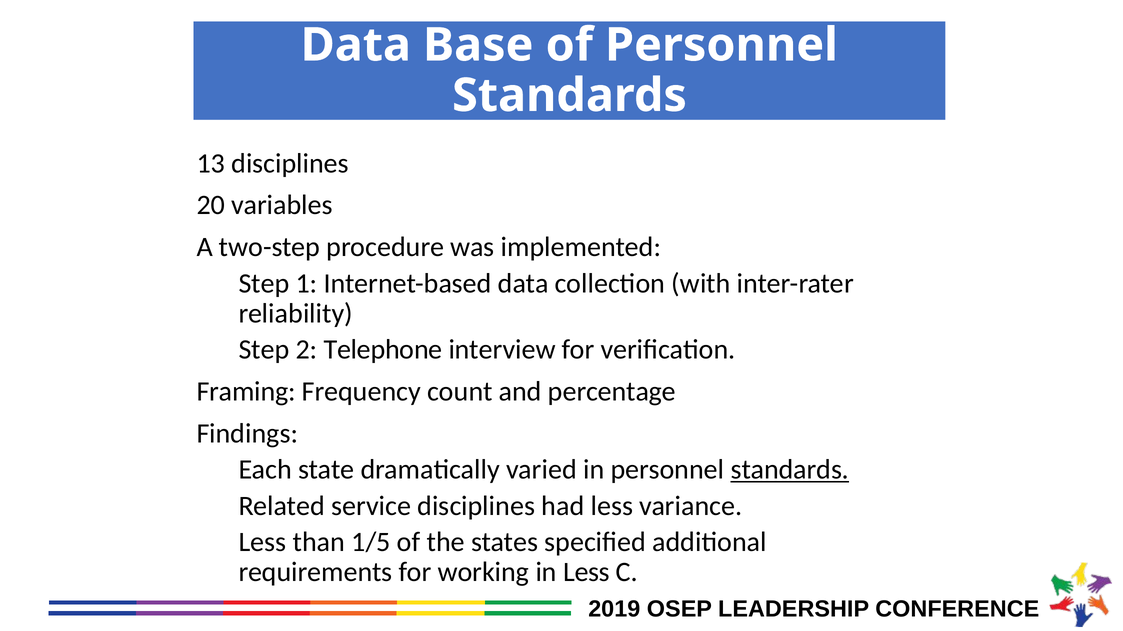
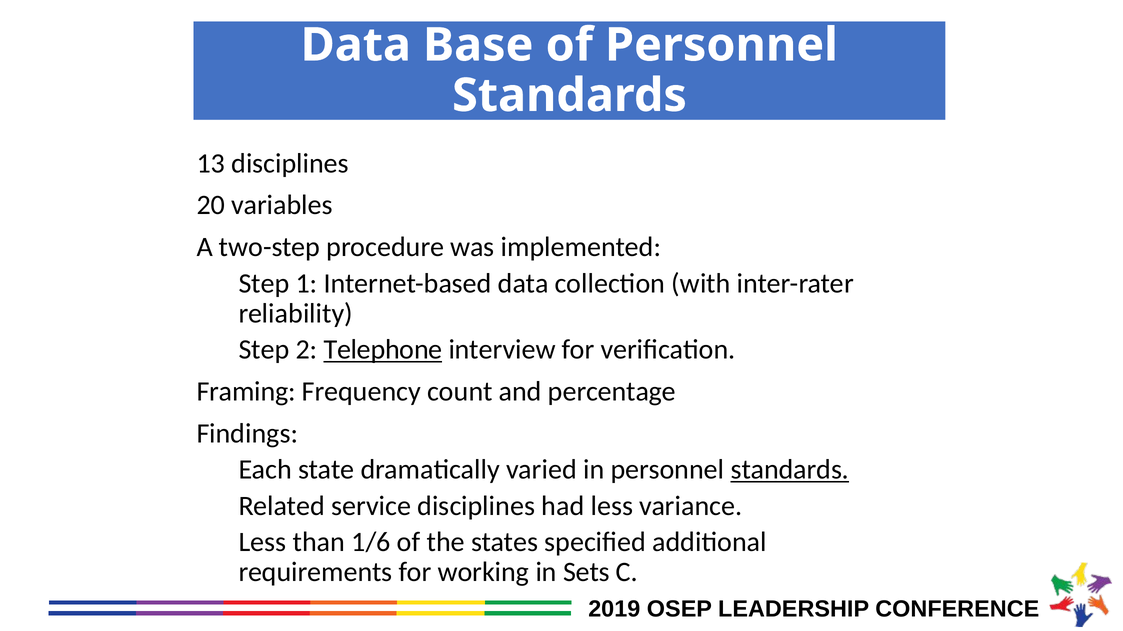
Telephone underline: none -> present
1/5: 1/5 -> 1/6
in Less: Less -> Sets
